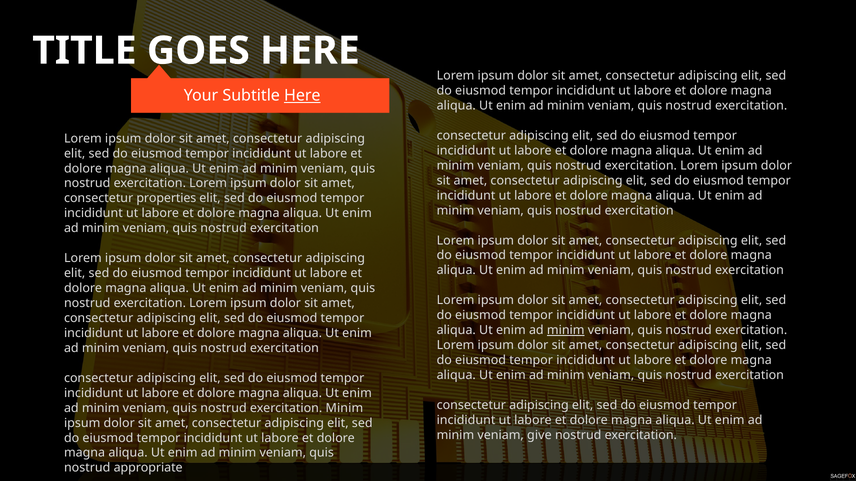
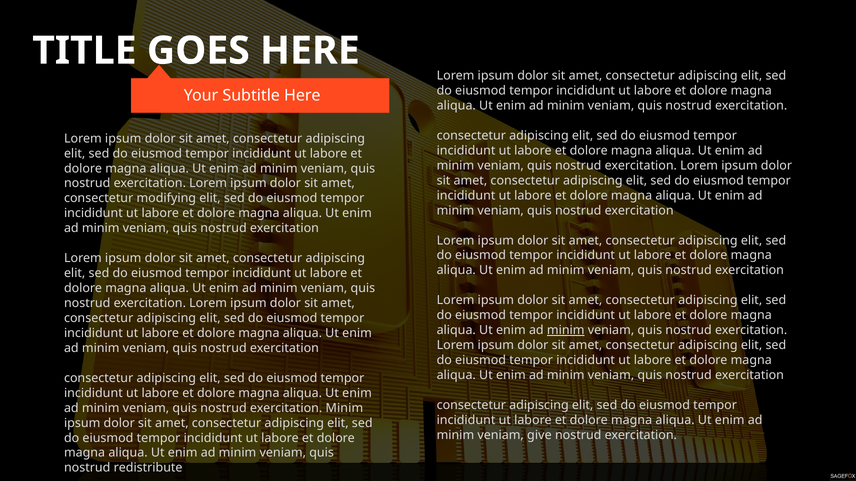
Here at (302, 96) underline: present -> none
properties: properties -> modifying
appropriate: appropriate -> redistribute
